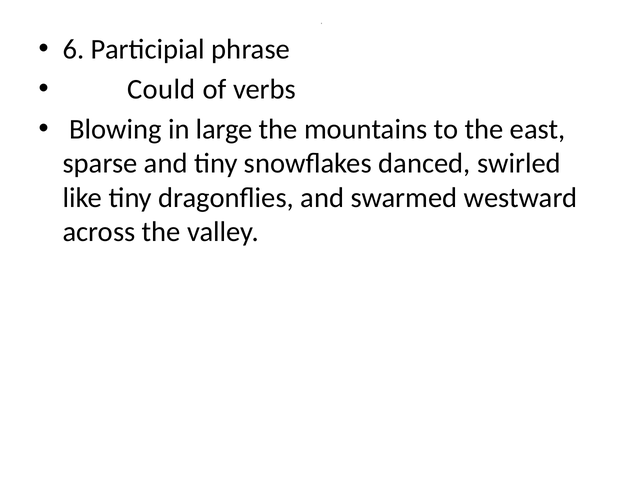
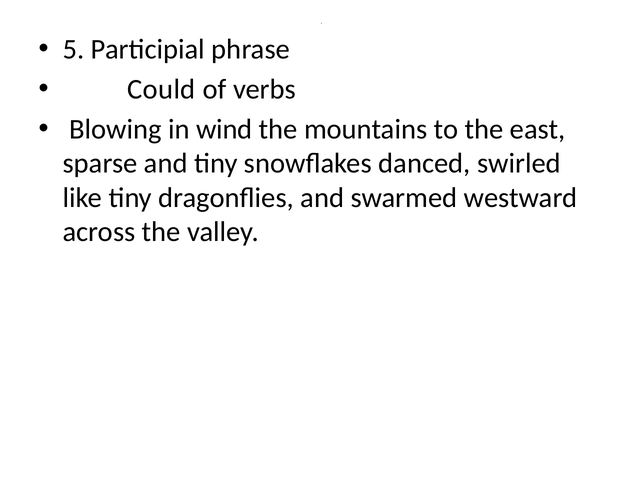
6: 6 -> 5
large: large -> wind
